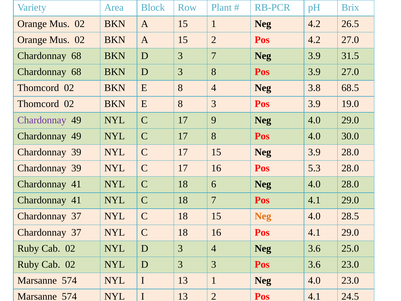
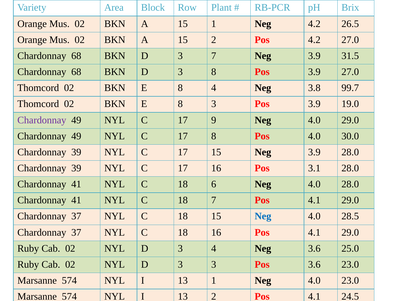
68.5: 68.5 -> 99.7
5.3: 5.3 -> 3.1
Neg at (263, 216) colour: orange -> blue
